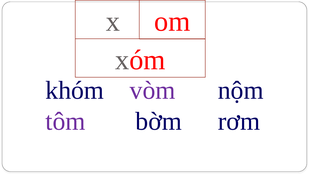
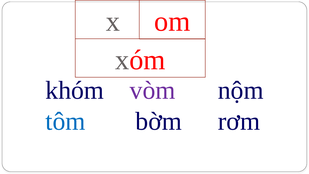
tôm colour: purple -> blue
